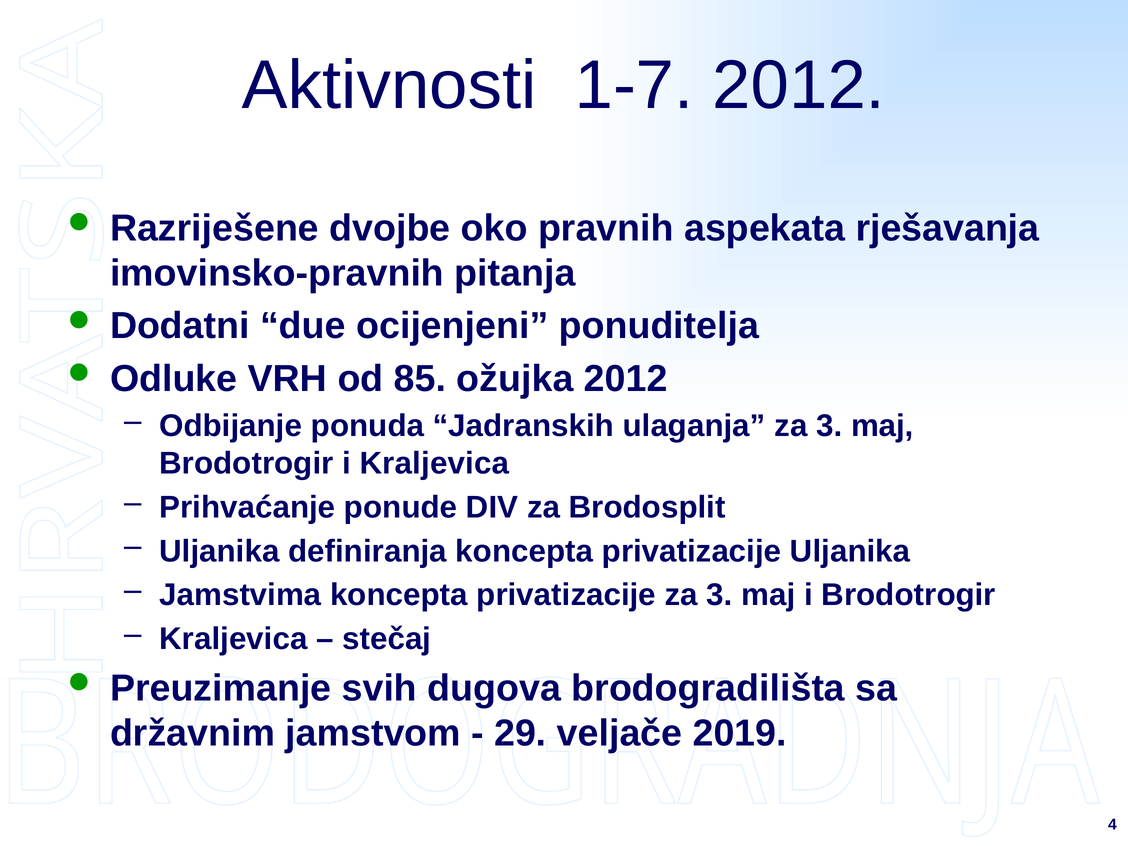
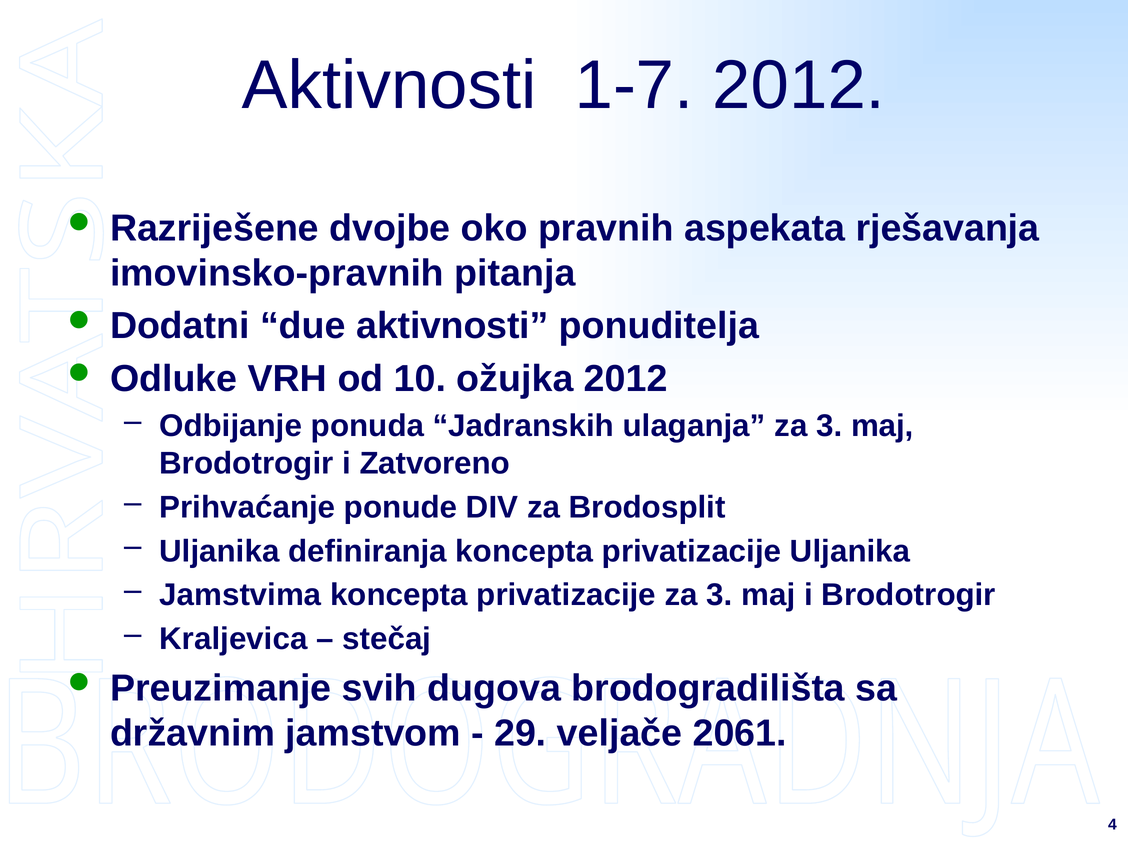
due ocijenjeni: ocijenjeni -> aktivnosti
85: 85 -> 10
i Kraljevica: Kraljevica -> Zatvoreno
2019: 2019 -> 2061
